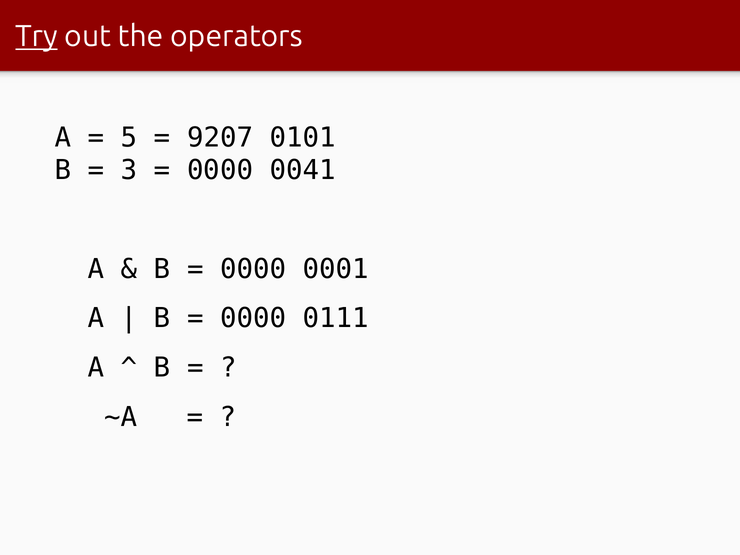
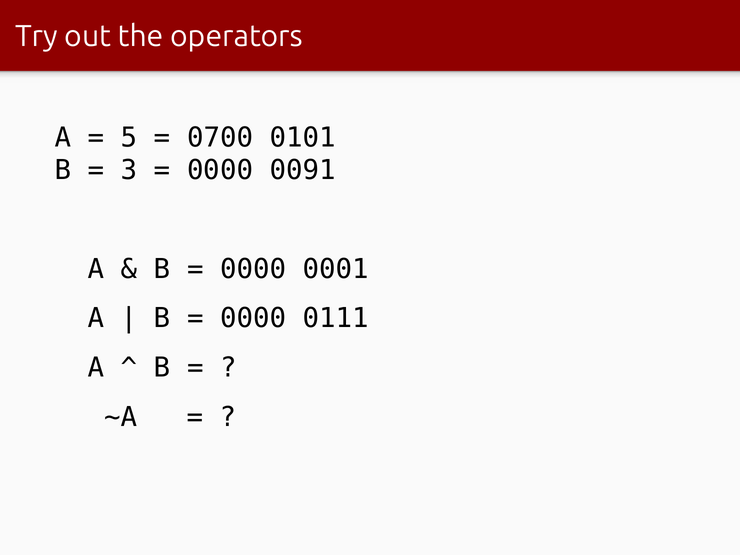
Try underline: present -> none
9207: 9207 -> 0700
0041: 0041 -> 0091
